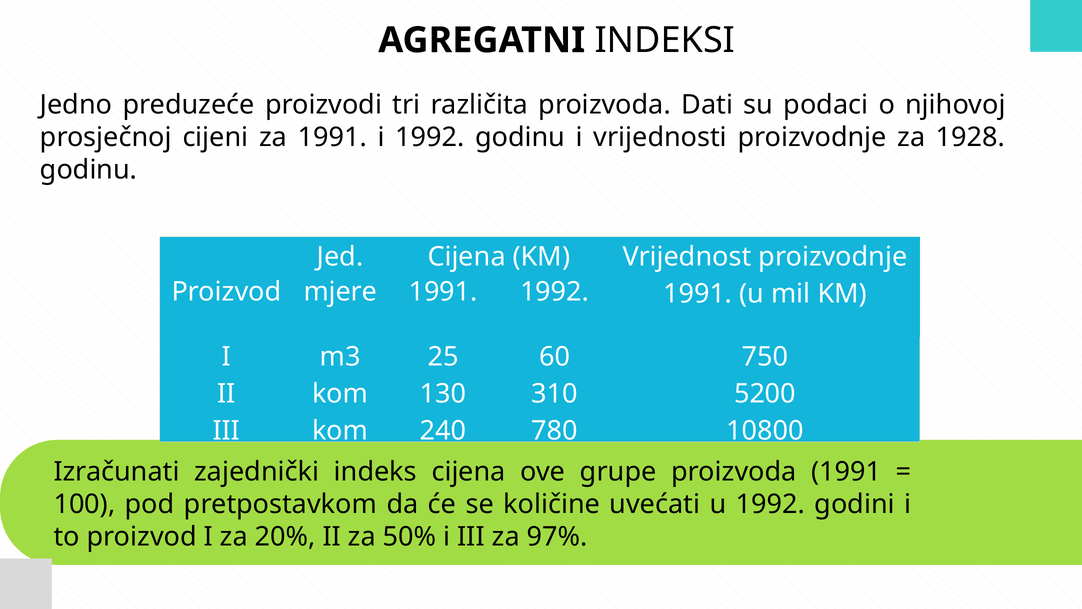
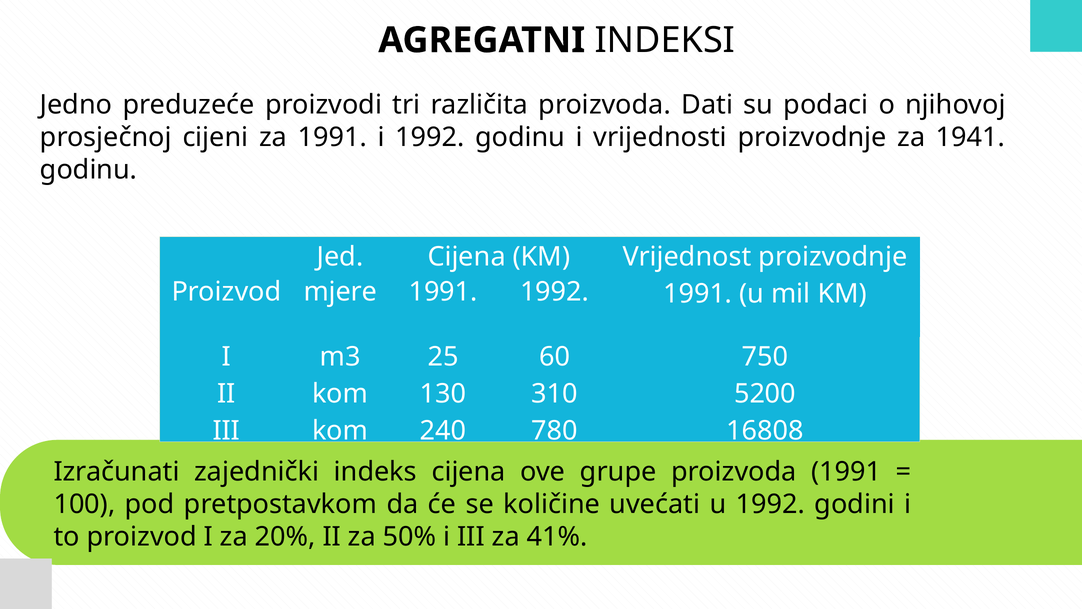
1928: 1928 -> 1941
10800: 10800 -> 16808
97%: 97% -> 41%
